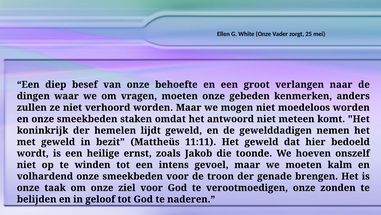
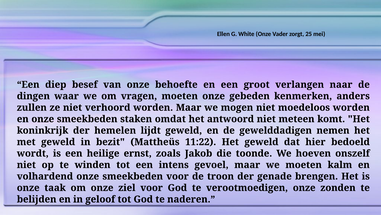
11:11: 11:11 -> 11:22
